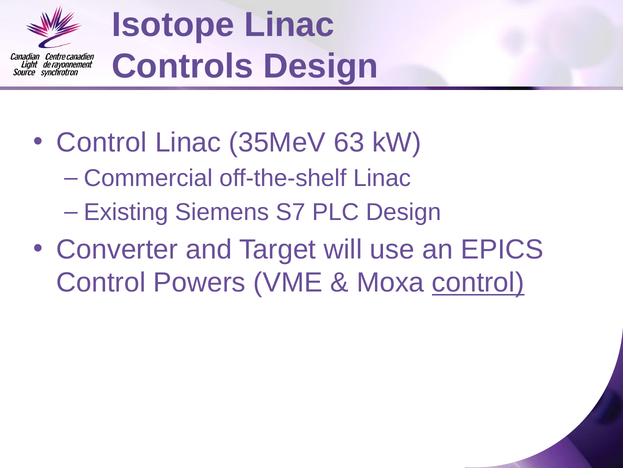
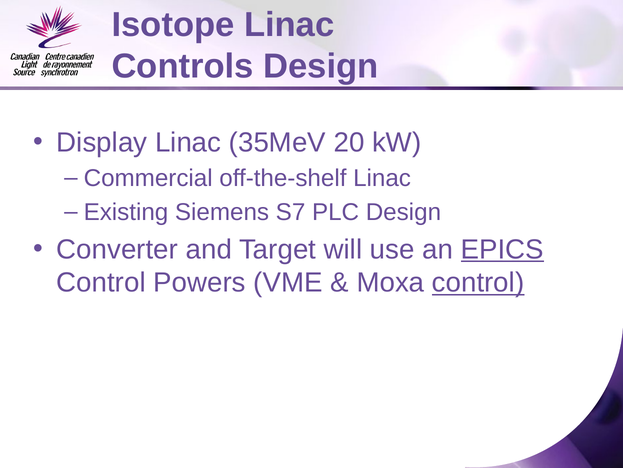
Control at (102, 142): Control -> Display
63: 63 -> 20
EPICS underline: none -> present
